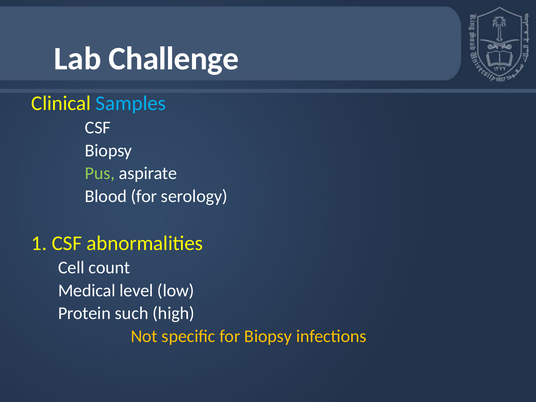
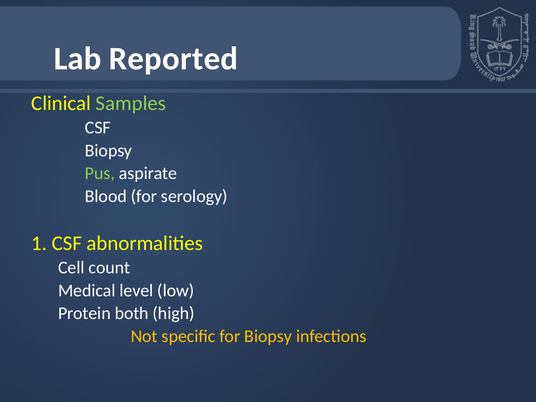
Challenge: Challenge -> Reported
Samples colour: light blue -> light green
such: such -> both
